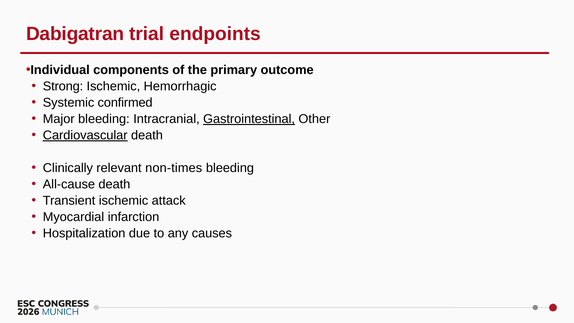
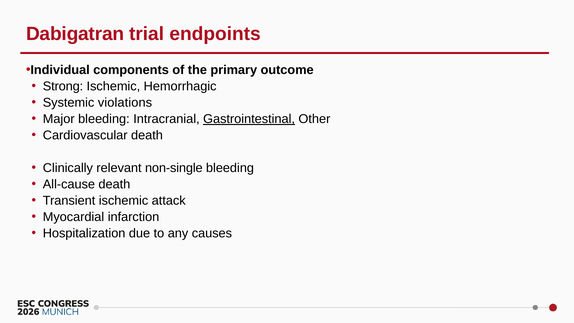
confirmed: confirmed -> violations
Cardiovascular underline: present -> none
non-times: non-times -> non-single
